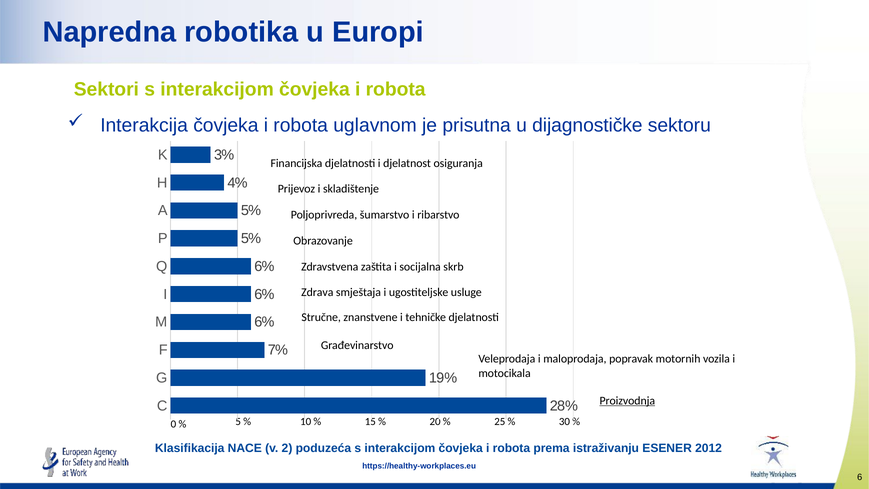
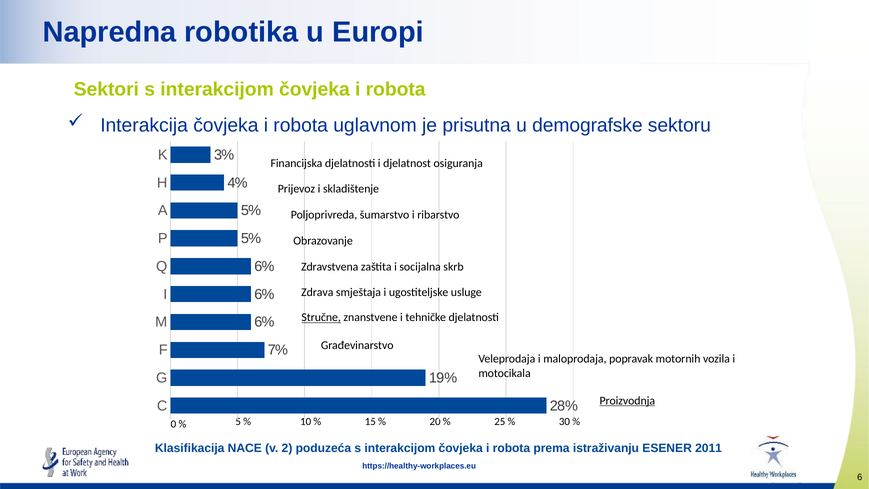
dijagnostičke: dijagnostičke -> demografske
Stručne underline: none -> present
2012: 2012 -> 2011
